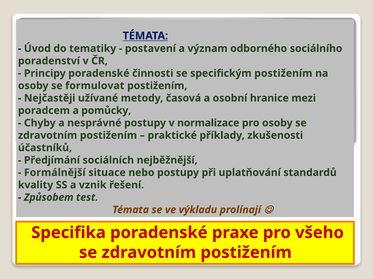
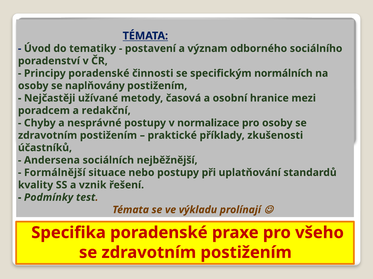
specifickým postižením: postižením -> normálních
formulovat: formulovat -> naplňovány
pomůcky: pomůcky -> redakční
Předjímání: Předjímání -> Andersena
Způsobem: Způsobem -> Podmínky
